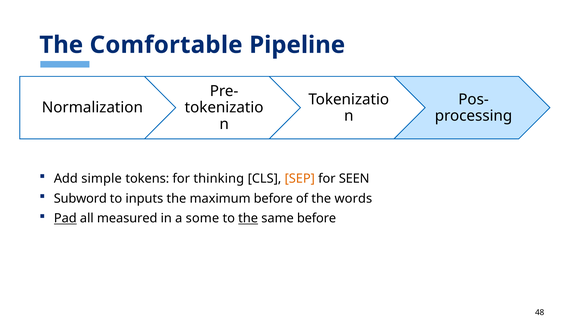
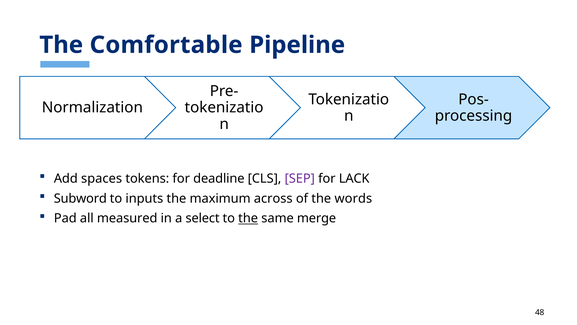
simple: simple -> spaces
thinking: thinking -> deadline
SEP colour: orange -> purple
SEEN: SEEN -> LACK
maximum before: before -> across
Pad underline: present -> none
some: some -> select
same before: before -> merge
